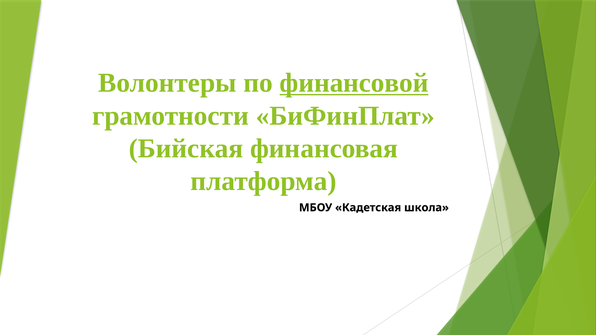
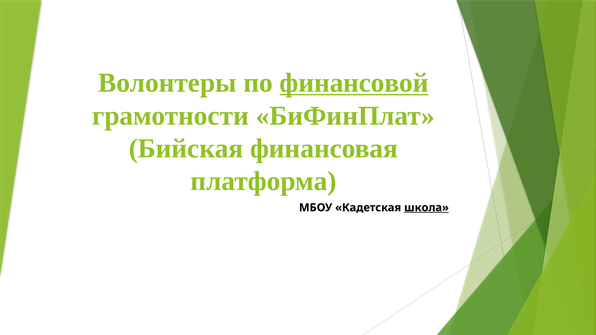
школа underline: none -> present
